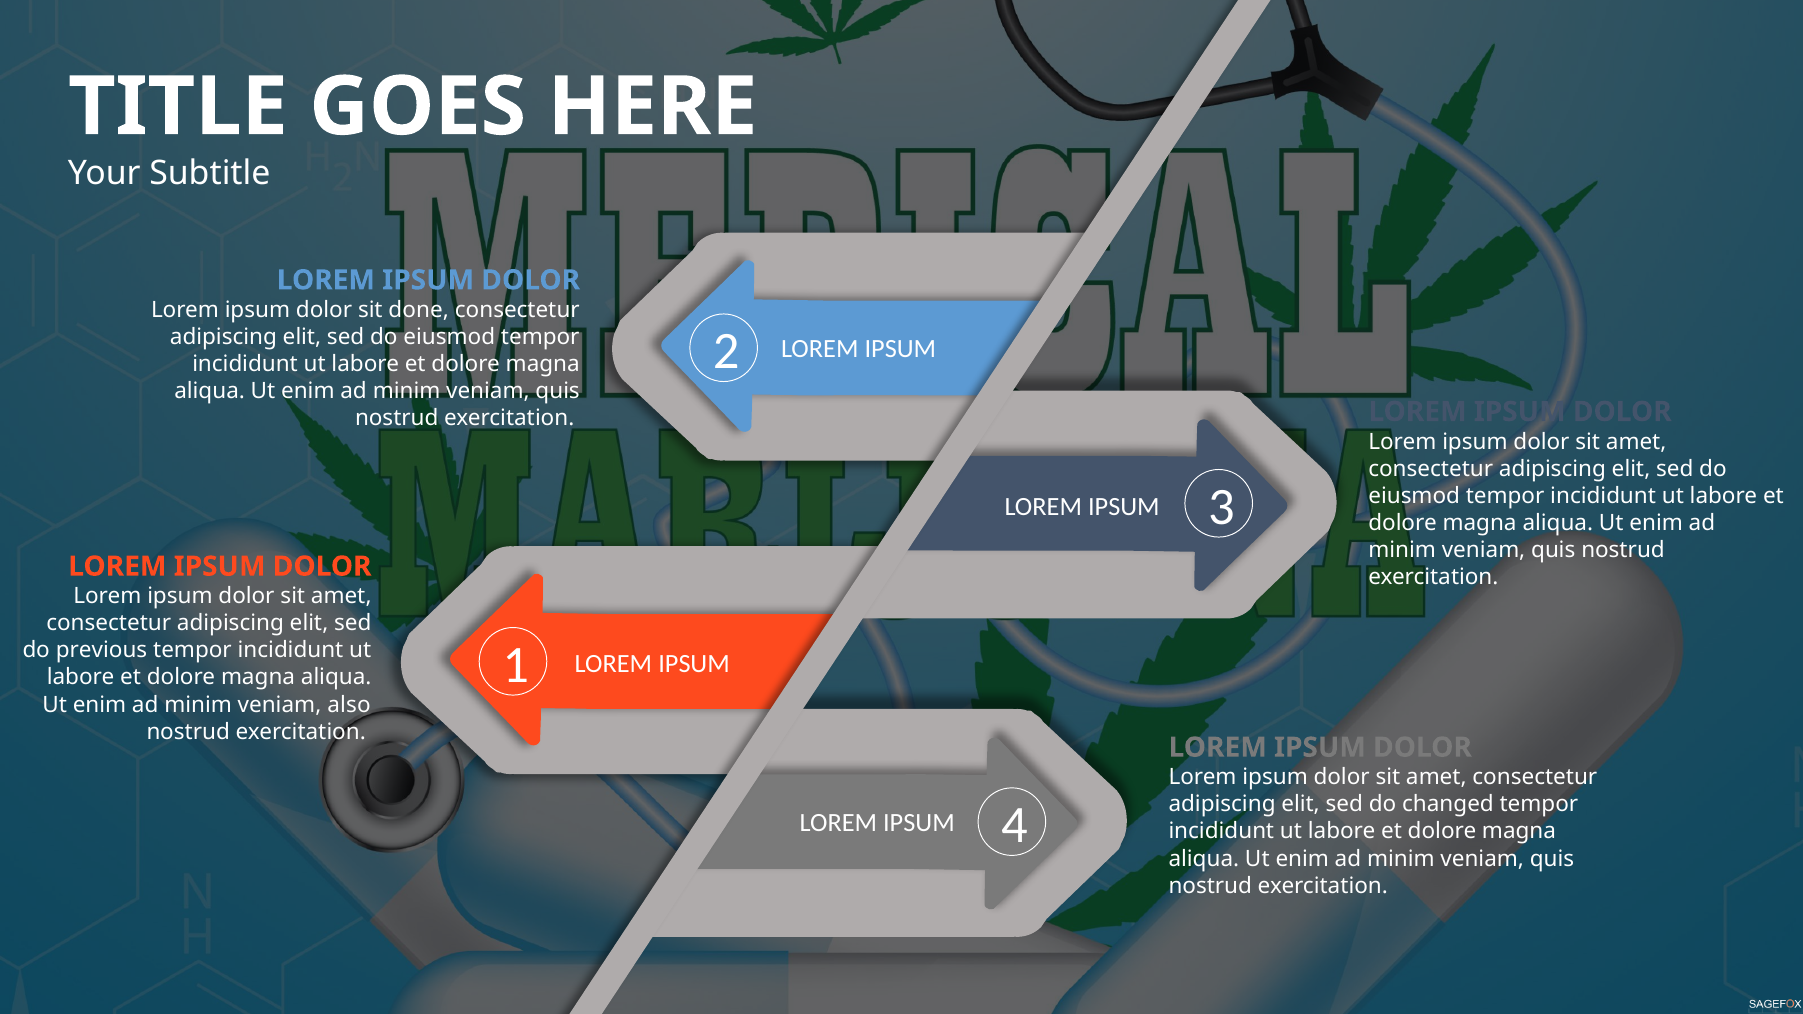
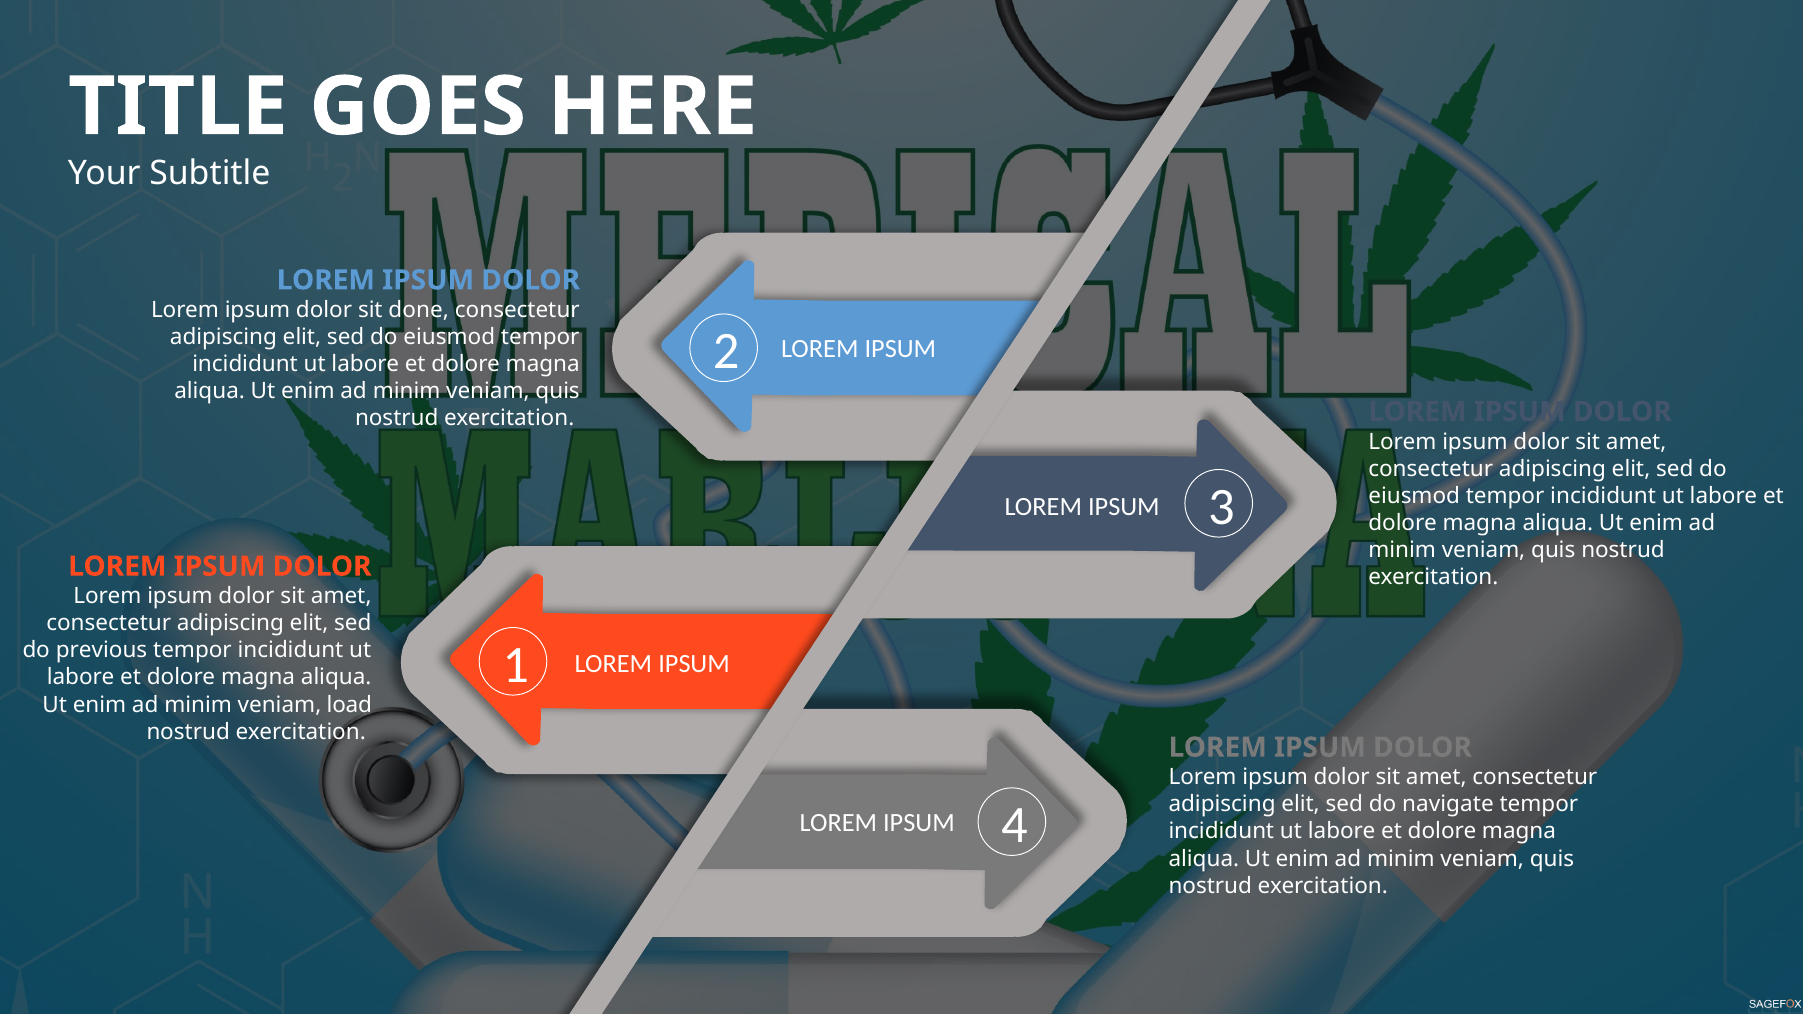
also: also -> load
changed: changed -> navigate
